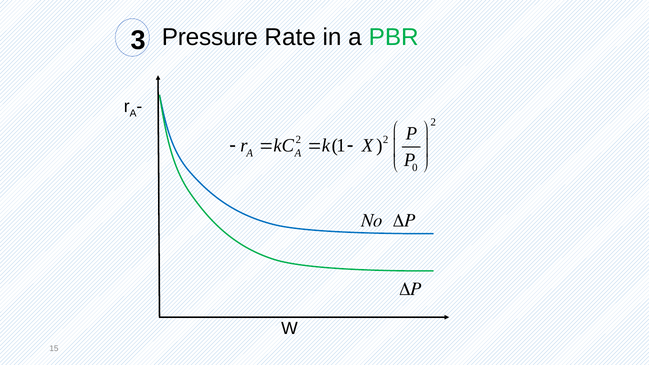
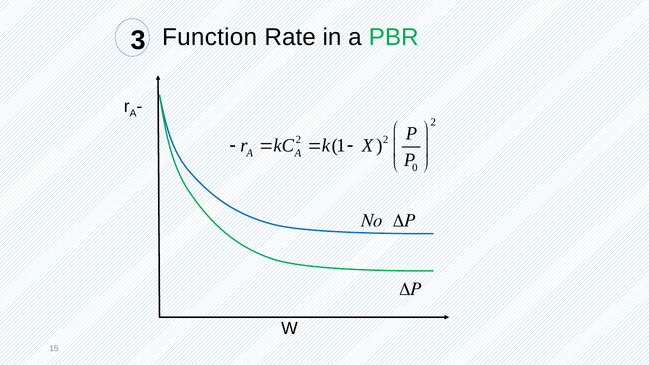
Pressure: Pressure -> Function
